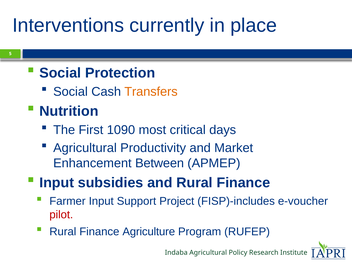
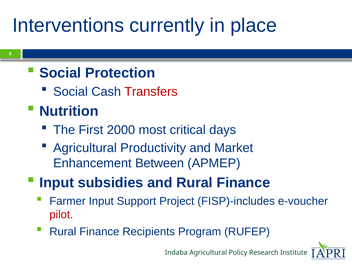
Transfers colour: orange -> red
1090: 1090 -> 2000
Agriculture: Agriculture -> Recipients
